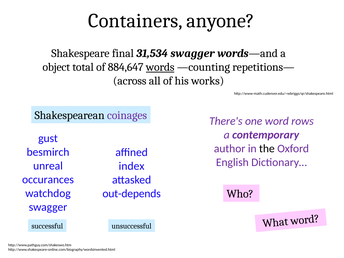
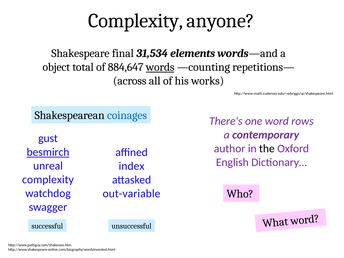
Containers at (135, 21): Containers -> Complexity
31,534 swagger: swagger -> elements
coinages colour: purple -> blue
besmirch underline: none -> present
occurances at (48, 180): occurances -> complexity
out-depends: out-depends -> out-variable
